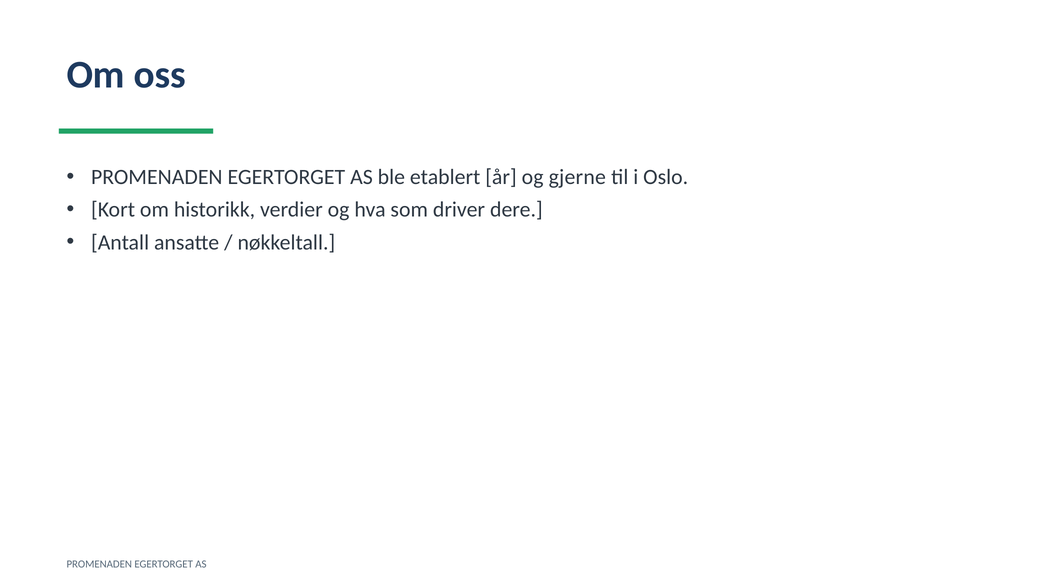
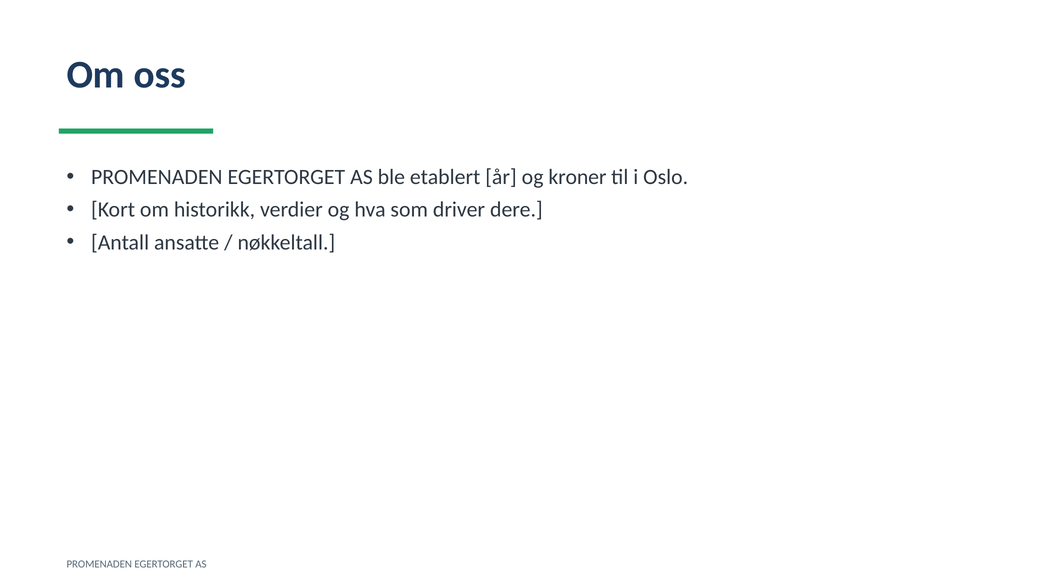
gjerne: gjerne -> kroner
